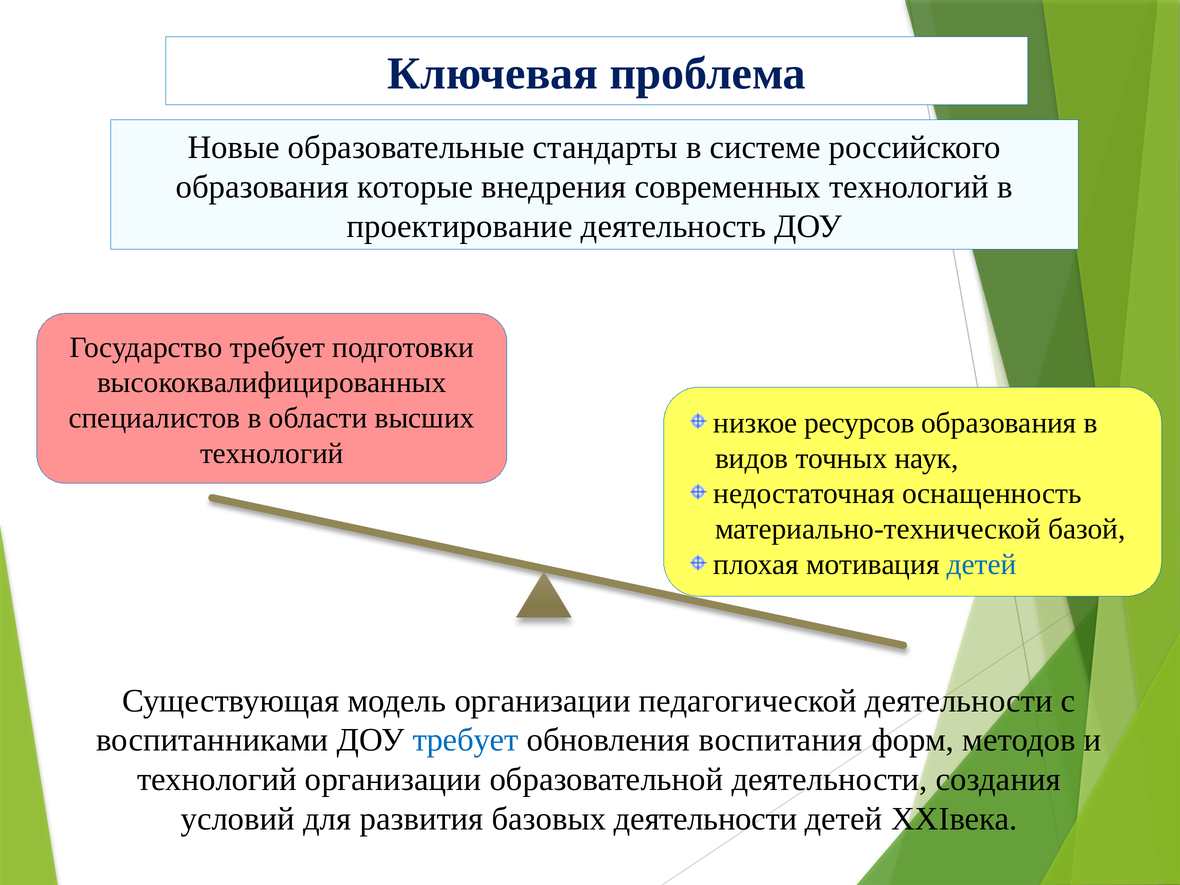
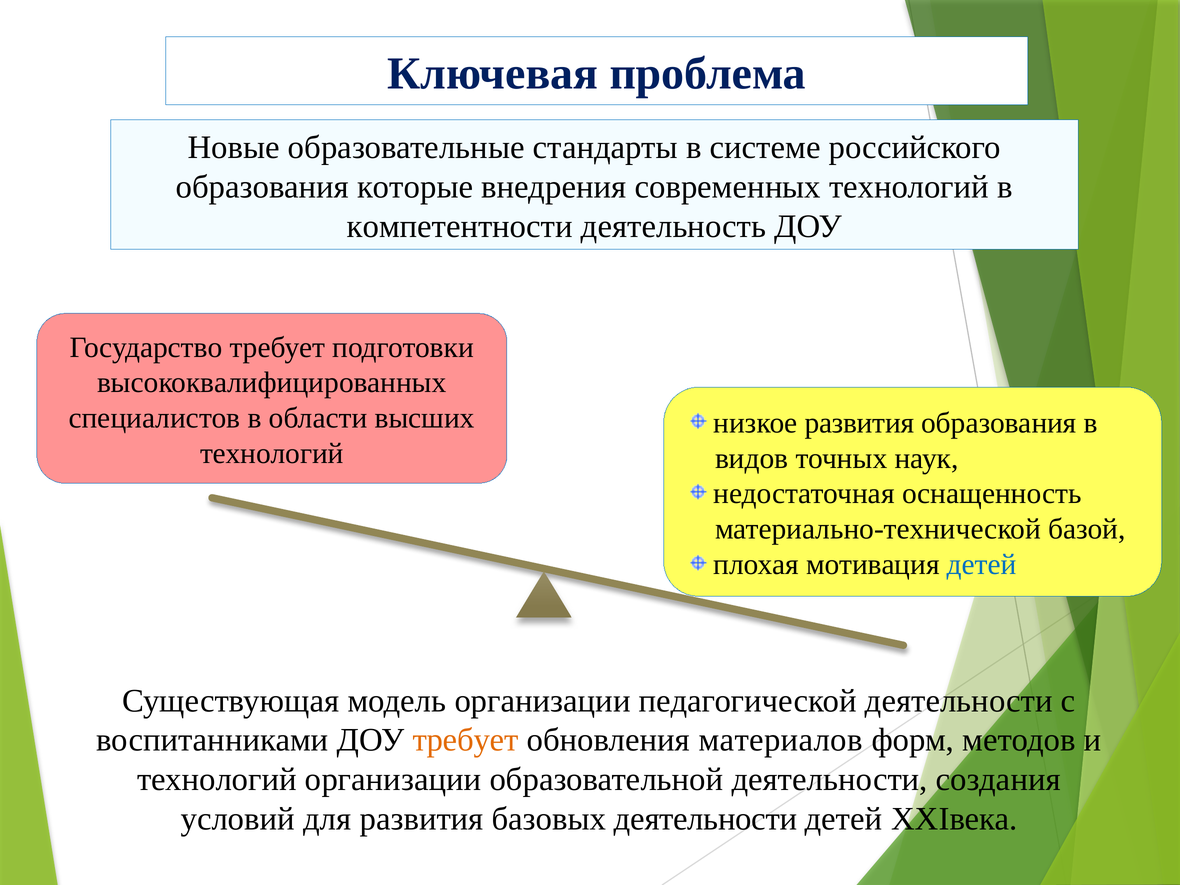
проектирование: проектирование -> компетентности
низкое ресурсов: ресурсов -> развития
требует at (466, 740) colour: blue -> orange
воспитания: воспитания -> материалов
